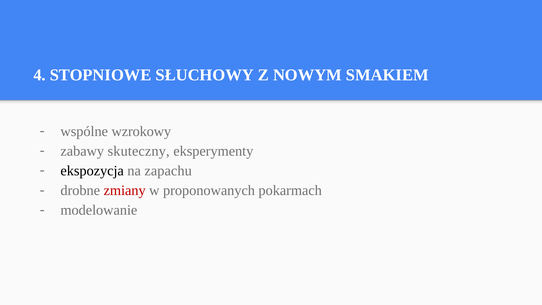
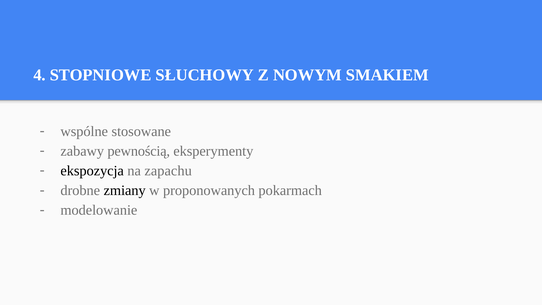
wzrokowy: wzrokowy -> stosowane
skuteczny: skuteczny -> pewnością
zmiany colour: red -> black
